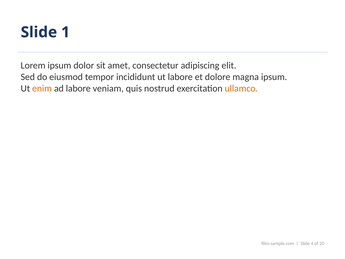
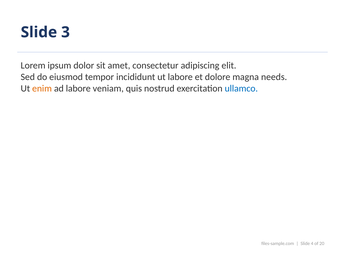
1: 1 -> 3
magna ipsum: ipsum -> needs
ullamco colour: orange -> blue
